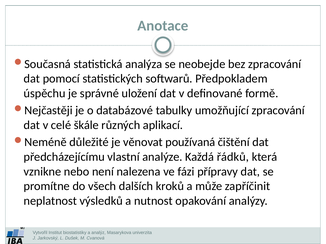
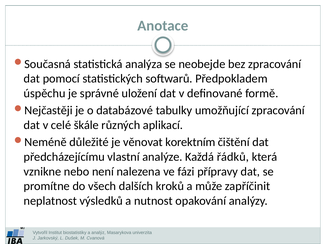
používaná: používaná -> korektním
